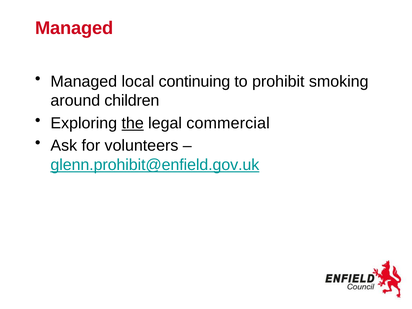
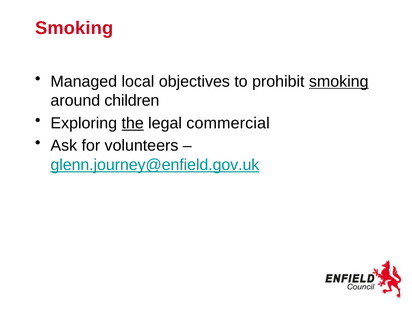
Managed at (74, 28): Managed -> Smoking
continuing: continuing -> objectives
smoking at (339, 81) underline: none -> present
glenn.prohibit@enfield.gov.uk: glenn.prohibit@enfield.gov.uk -> glenn.journey@enfield.gov.uk
